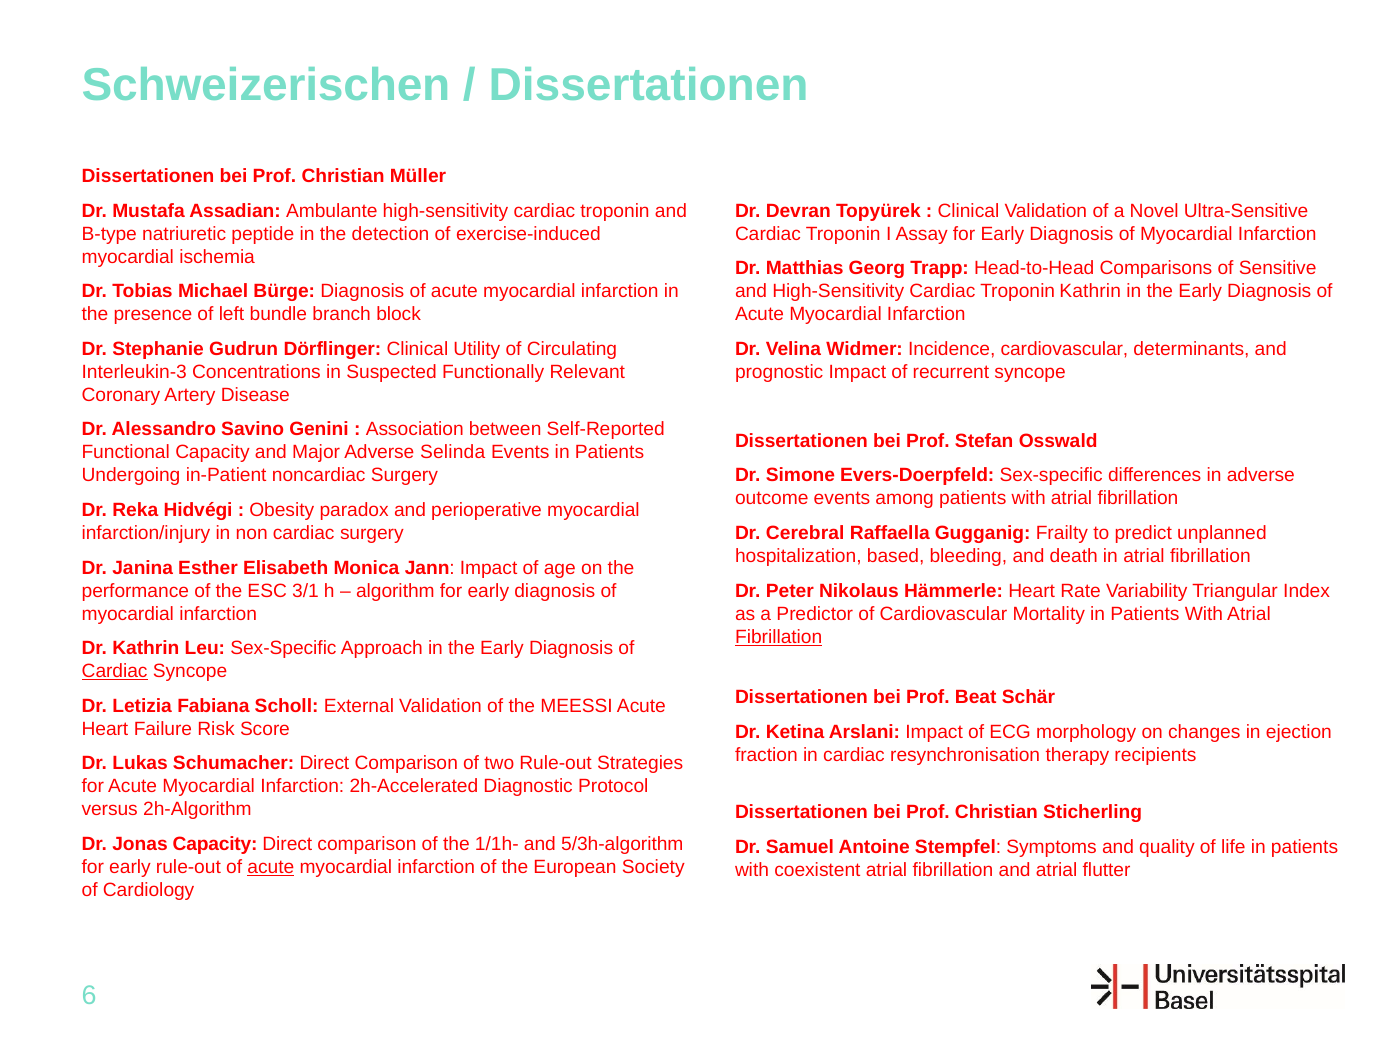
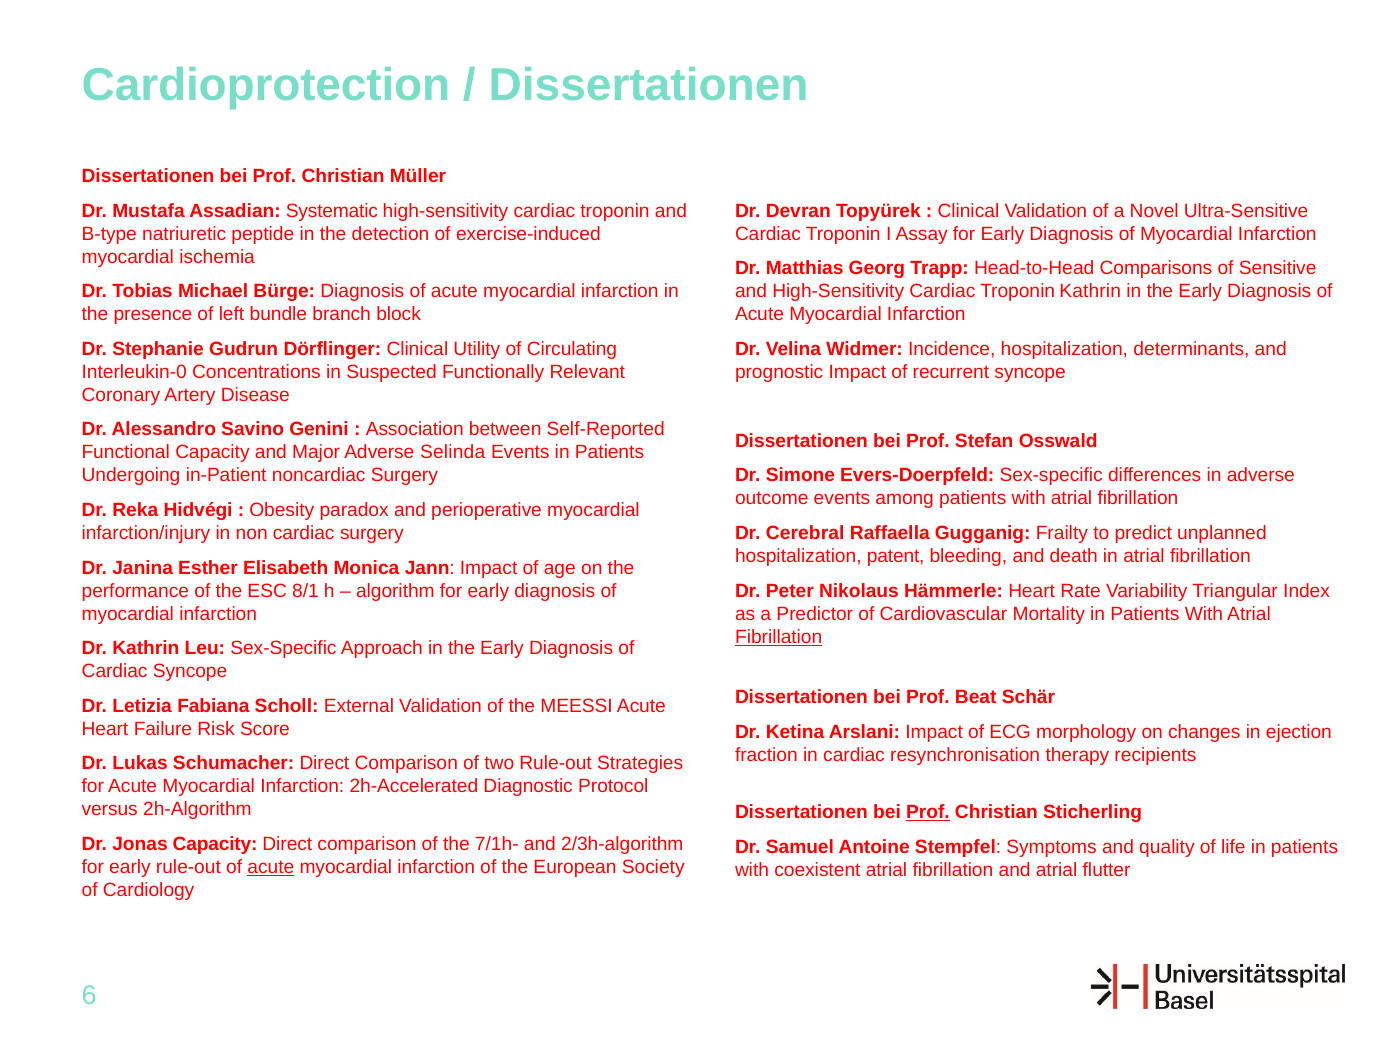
Schweizerischen: Schweizerischen -> Cardioprotection
Ambulante: Ambulante -> Systematic
Incidence cardiovascular: cardiovascular -> hospitalization
Interleukin-3: Interleukin-3 -> Interleukin-0
based: based -> patent
3/1: 3/1 -> 8/1
Cardiac at (115, 672) underline: present -> none
Prof at (928, 813) underline: none -> present
1/1h-: 1/1h- -> 7/1h-
5/3h-algorithm: 5/3h-algorithm -> 2/3h-algorithm
